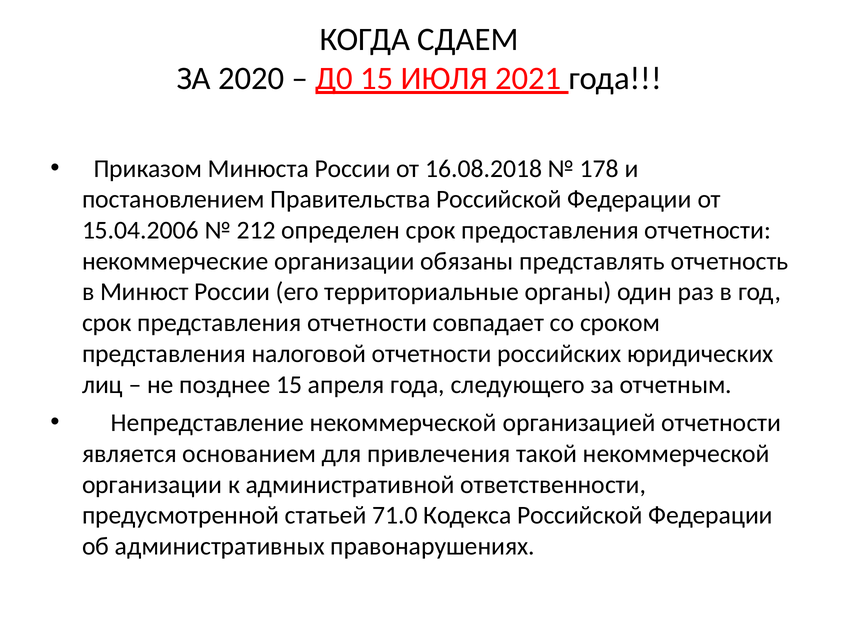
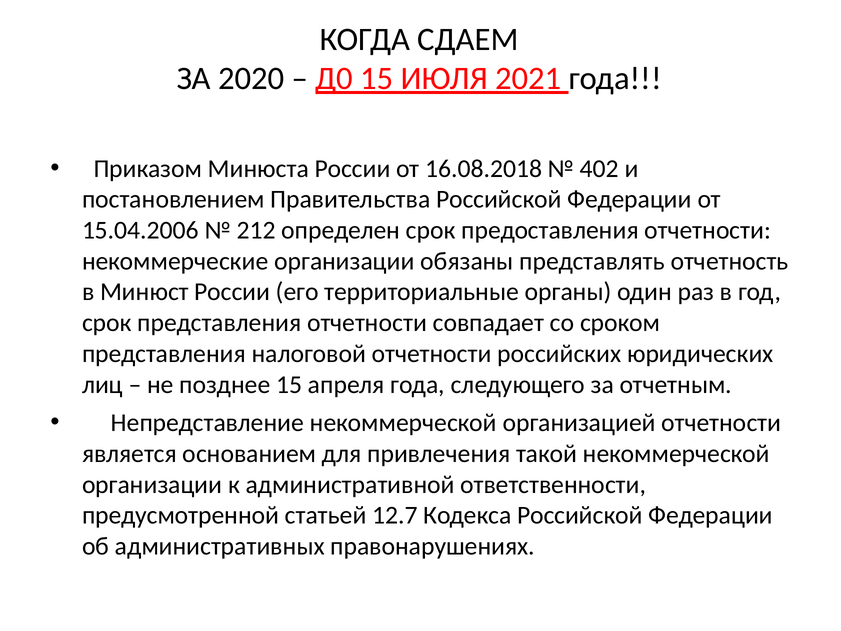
178: 178 -> 402
71.0: 71.0 -> 12.7
